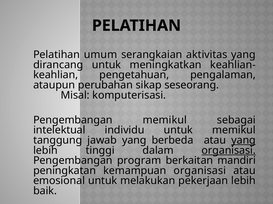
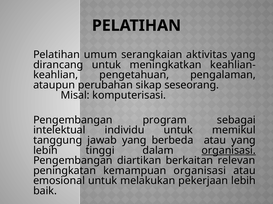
Pengembangan memikul: memikul -> program
yang at (243, 141) underline: present -> none
program: program -> diartikan
mandiri: mandiri -> relevan
